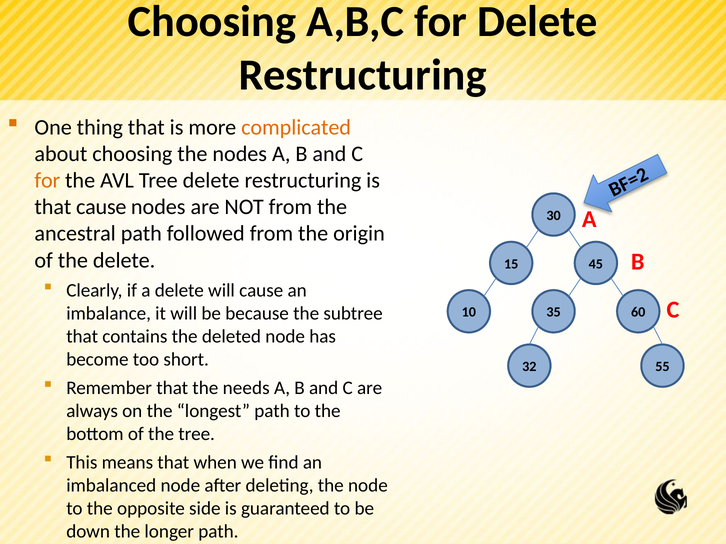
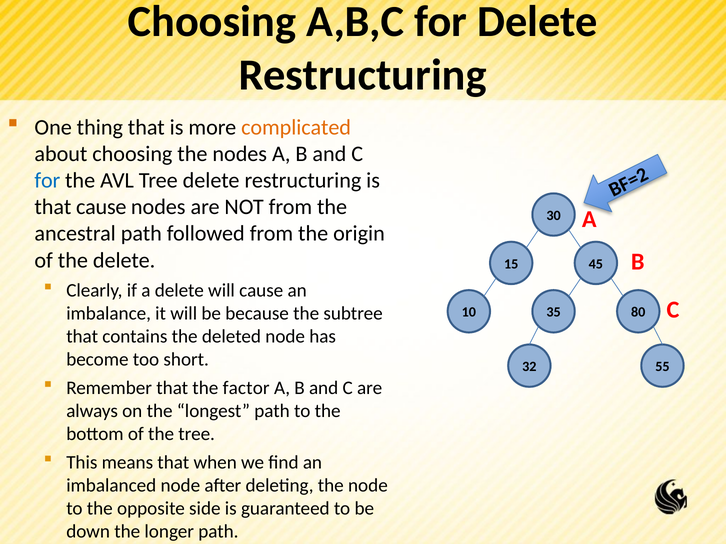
for at (47, 181) colour: orange -> blue
60: 60 -> 80
needs: needs -> factor
